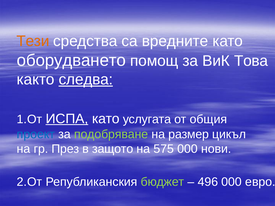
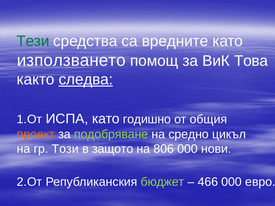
Тези colour: orange -> green
оборудването: оборудването -> използването
ИСПА underline: present -> none
услугата: услугата -> годишно
проект colour: blue -> orange
размер: размер -> средно
През: През -> Този
575: 575 -> 806
496: 496 -> 466
